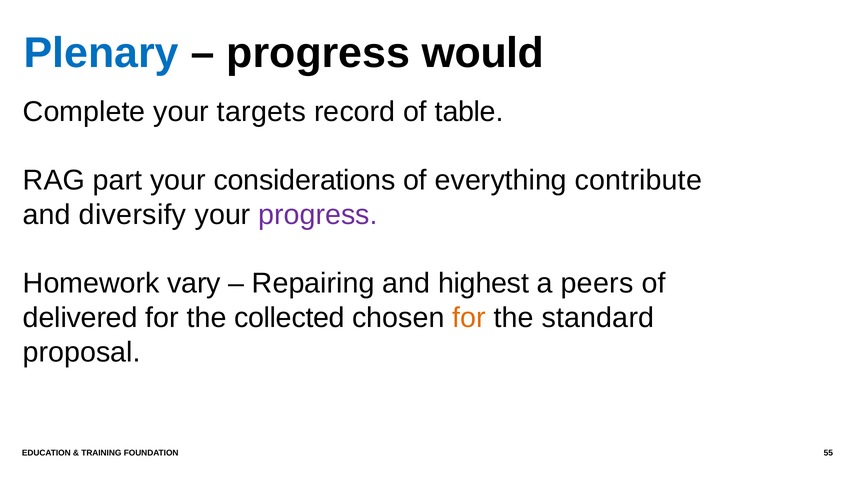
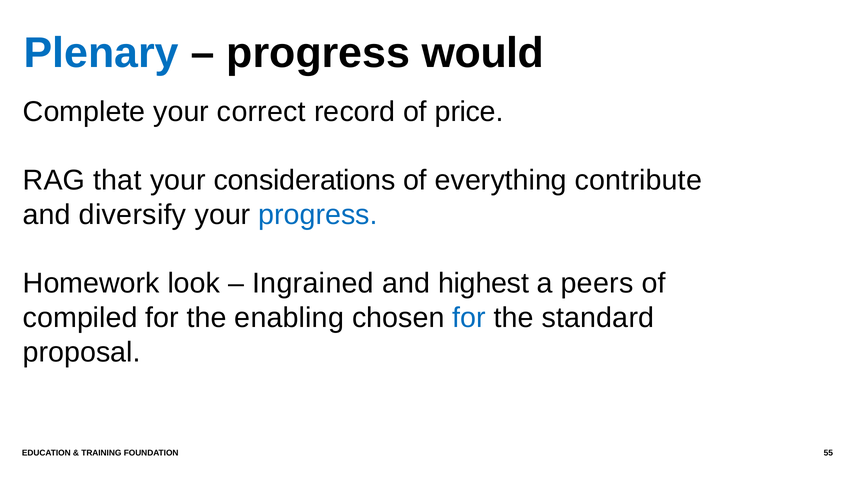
targets: targets -> correct
table: table -> price
part: part -> that
progress at (318, 215) colour: purple -> blue
vary: vary -> look
Repairing: Repairing -> Ingrained
delivered: delivered -> compiled
collected: collected -> enabling
for at (469, 318) colour: orange -> blue
